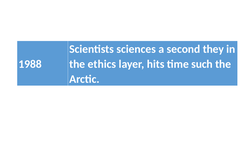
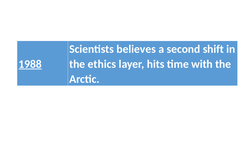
sciences: sciences -> believes
they: they -> shift
1988 underline: none -> present
such: such -> with
